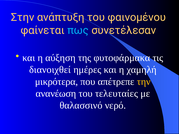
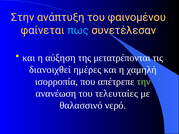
φυτοφάρμακα: φυτοφάρμακα -> μετατρέπονται
μικρότερα: μικρότερα -> ισορροπία
την colour: yellow -> light green
